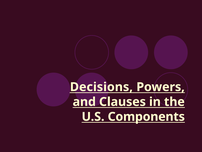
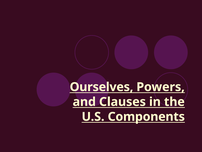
Decisions: Decisions -> Ourselves
